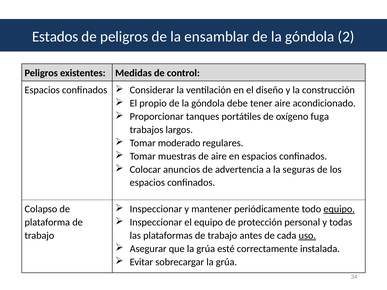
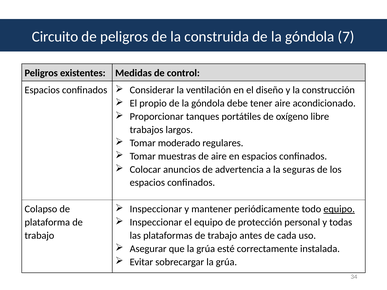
Estados: Estados -> Circuito
ensamblar: ensamblar -> construida
2: 2 -> 7
fuga: fuga -> libre
uso underline: present -> none
